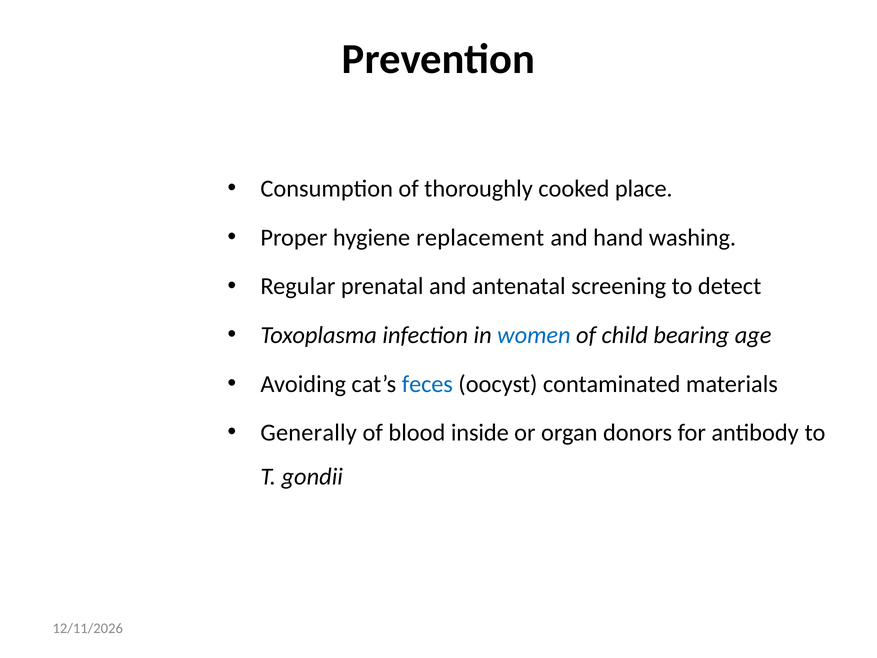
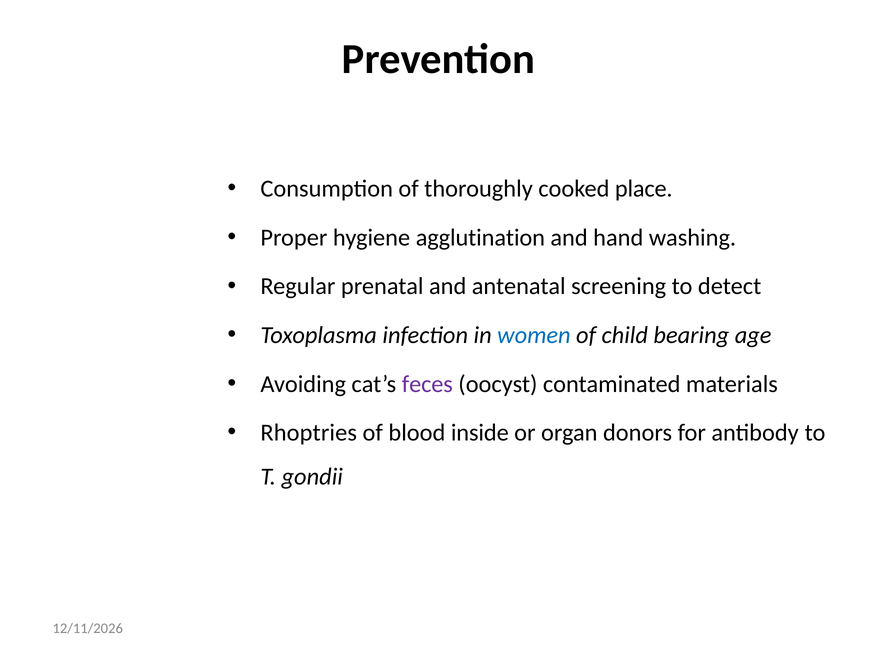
replacement: replacement -> agglutination
feces colour: blue -> purple
Generally: Generally -> Rhoptries
